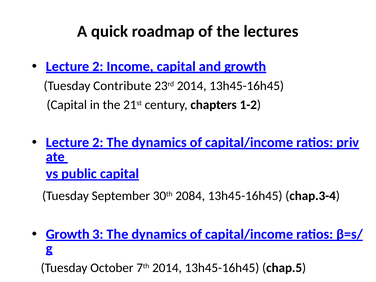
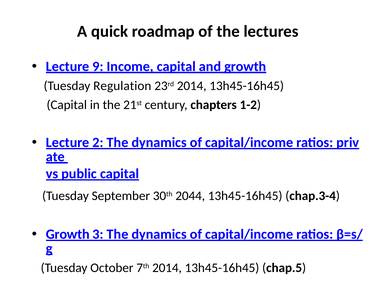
2 at (98, 66): 2 -> 9
Contribute: Contribute -> Regulation
2084: 2084 -> 2044
